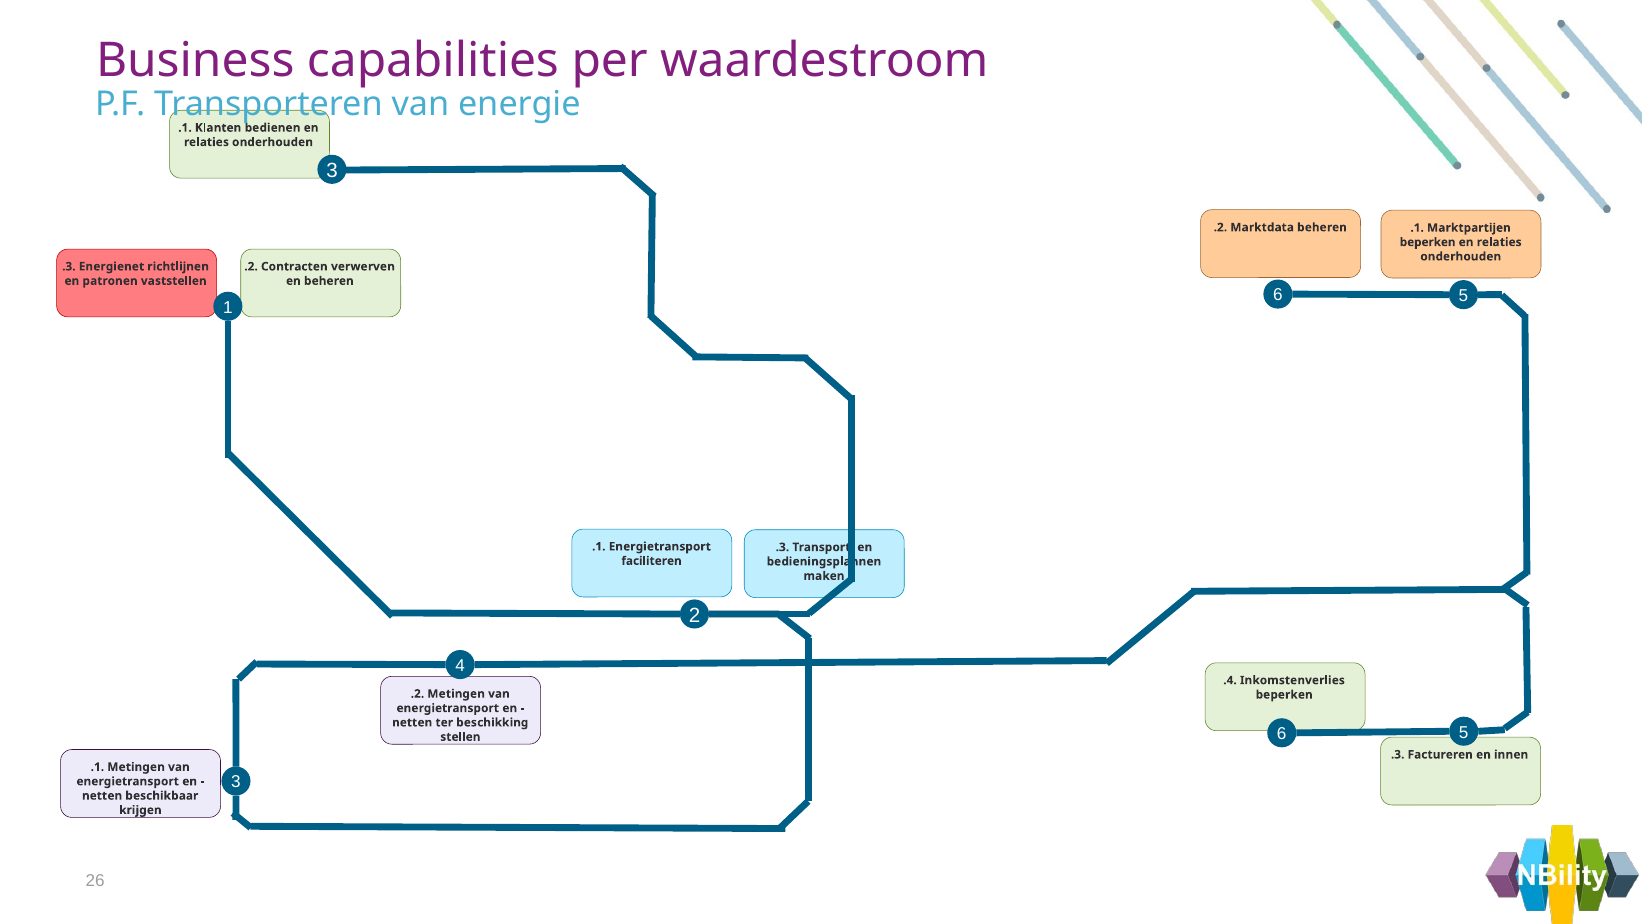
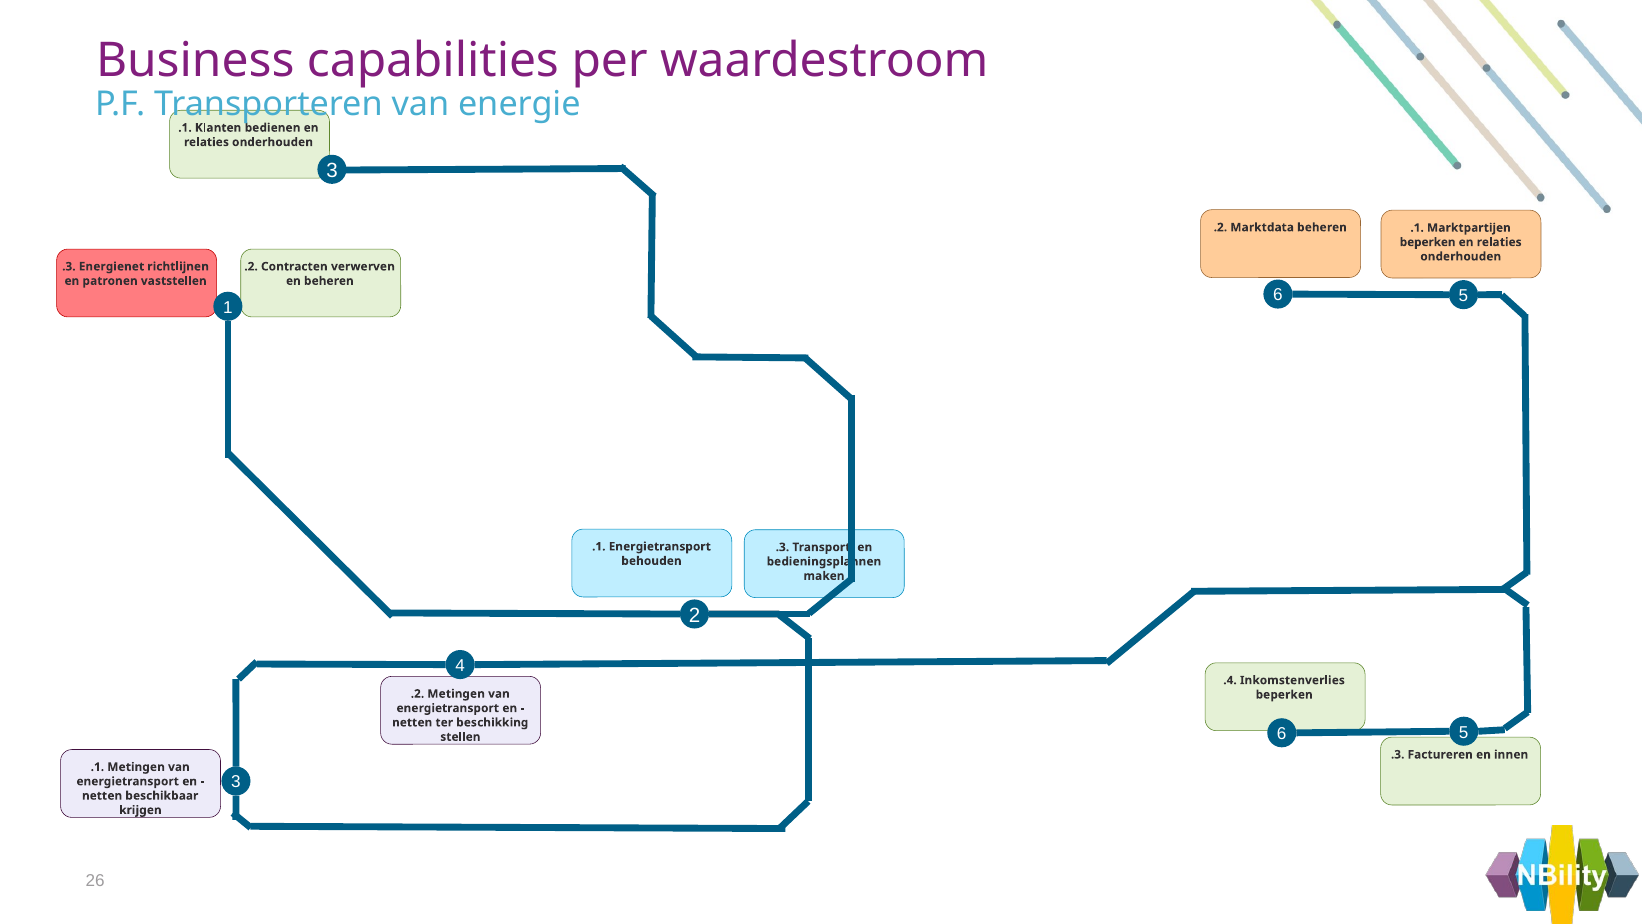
faciliteren: faciliteren -> behouden
